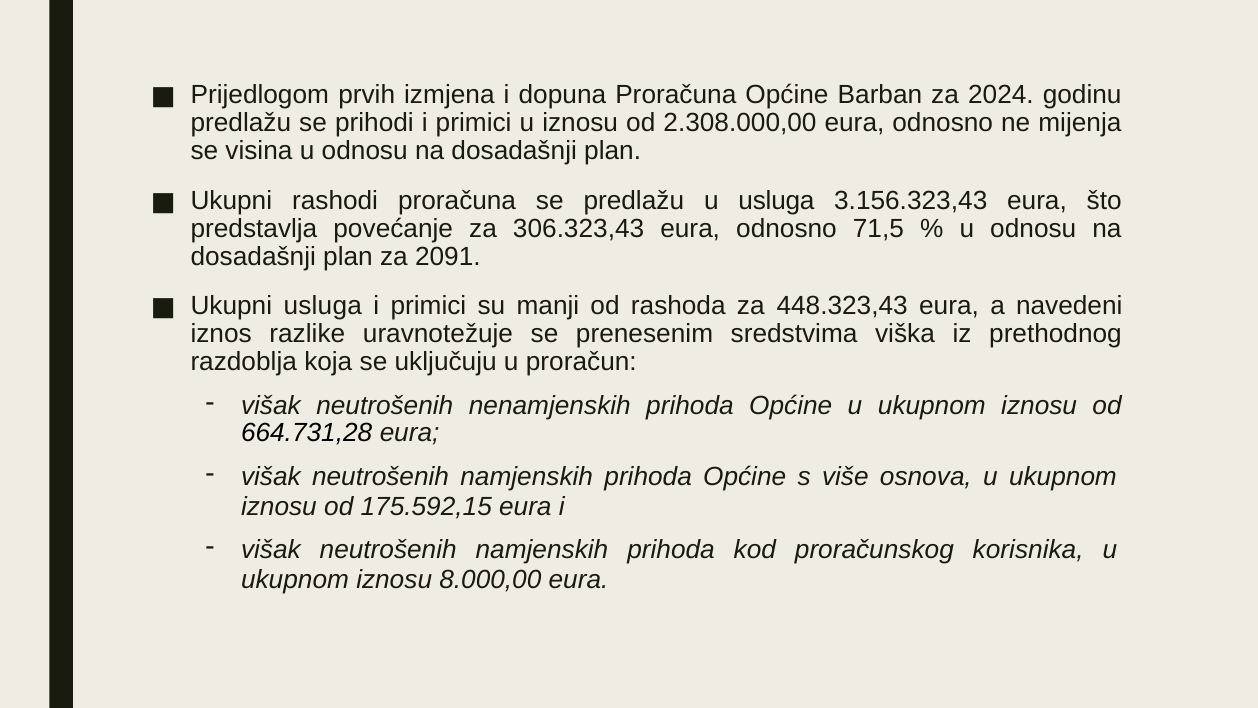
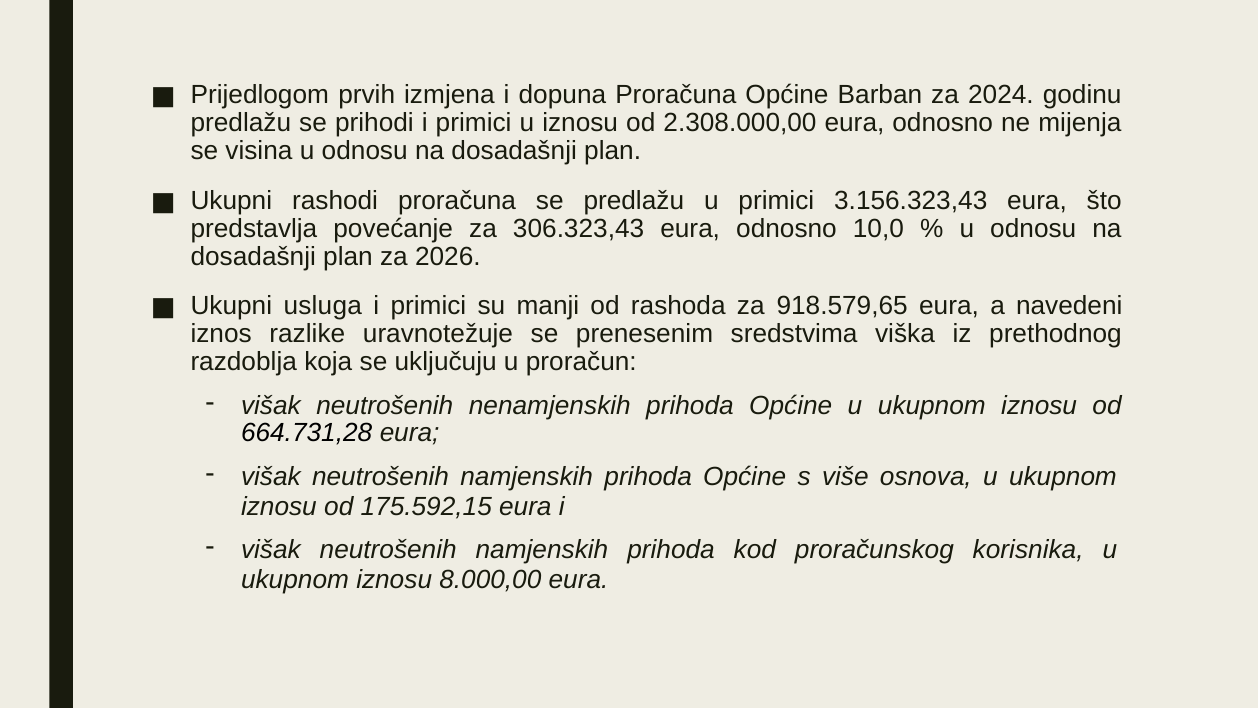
u usluga: usluga -> primici
71,5: 71,5 -> 10,0
2091: 2091 -> 2026
448.323,43: 448.323,43 -> 918.579,65
